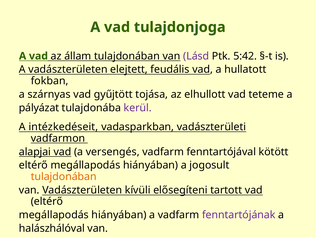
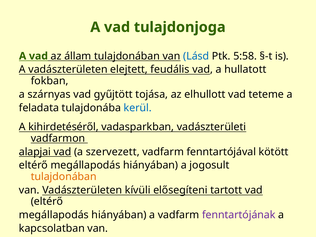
Lásd colour: purple -> blue
5:42: 5:42 -> 5:58
pályázat: pályázat -> feladata
kerül colour: purple -> blue
intézkedéseit: intézkedéseit -> kihirdetéséről
versengés: versengés -> szervezett
halászhálóval: halászhálóval -> kapcsolatban
